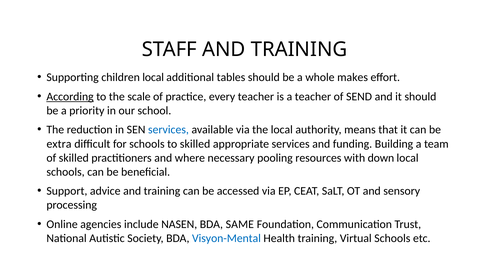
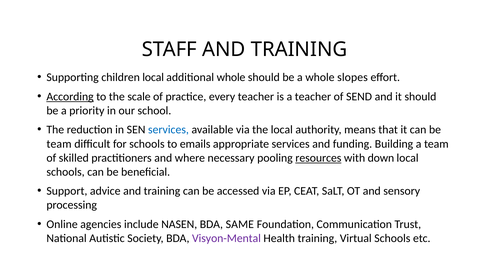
additional tables: tables -> whole
makes: makes -> slopes
extra at (59, 144): extra -> team
to skilled: skilled -> emails
resources underline: none -> present
Visyon-Mental colour: blue -> purple
